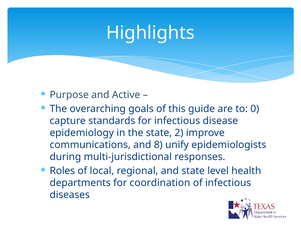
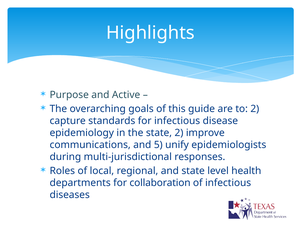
to 0: 0 -> 2
8: 8 -> 5
coordination: coordination -> collaboration
